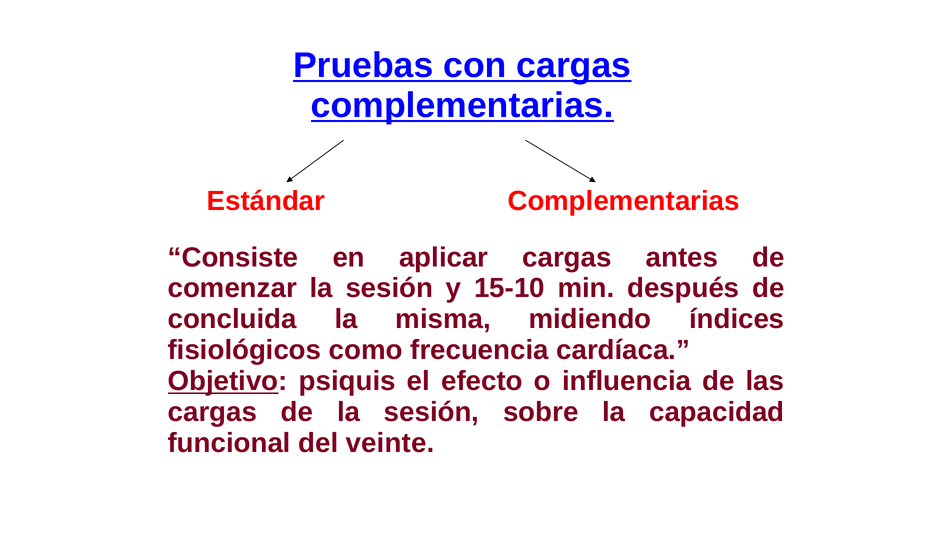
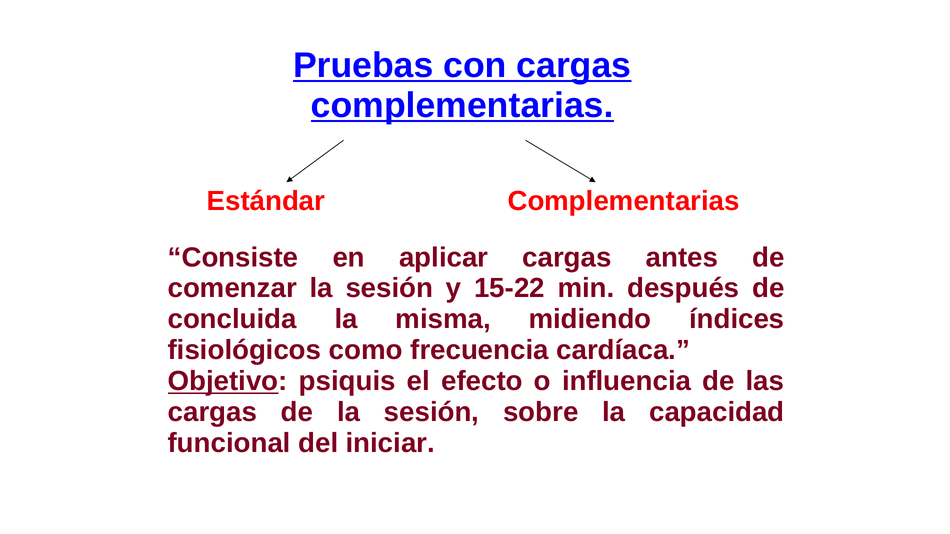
15-10: 15-10 -> 15-22
veinte: veinte -> iniciar
